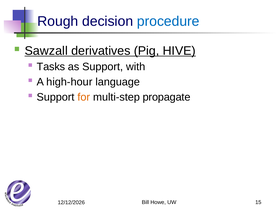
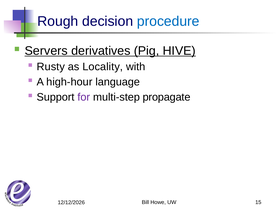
Sawzall: Sawzall -> Servers
Tasks: Tasks -> Rusty
as Support: Support -> Locality
for colour: orange -> purple
